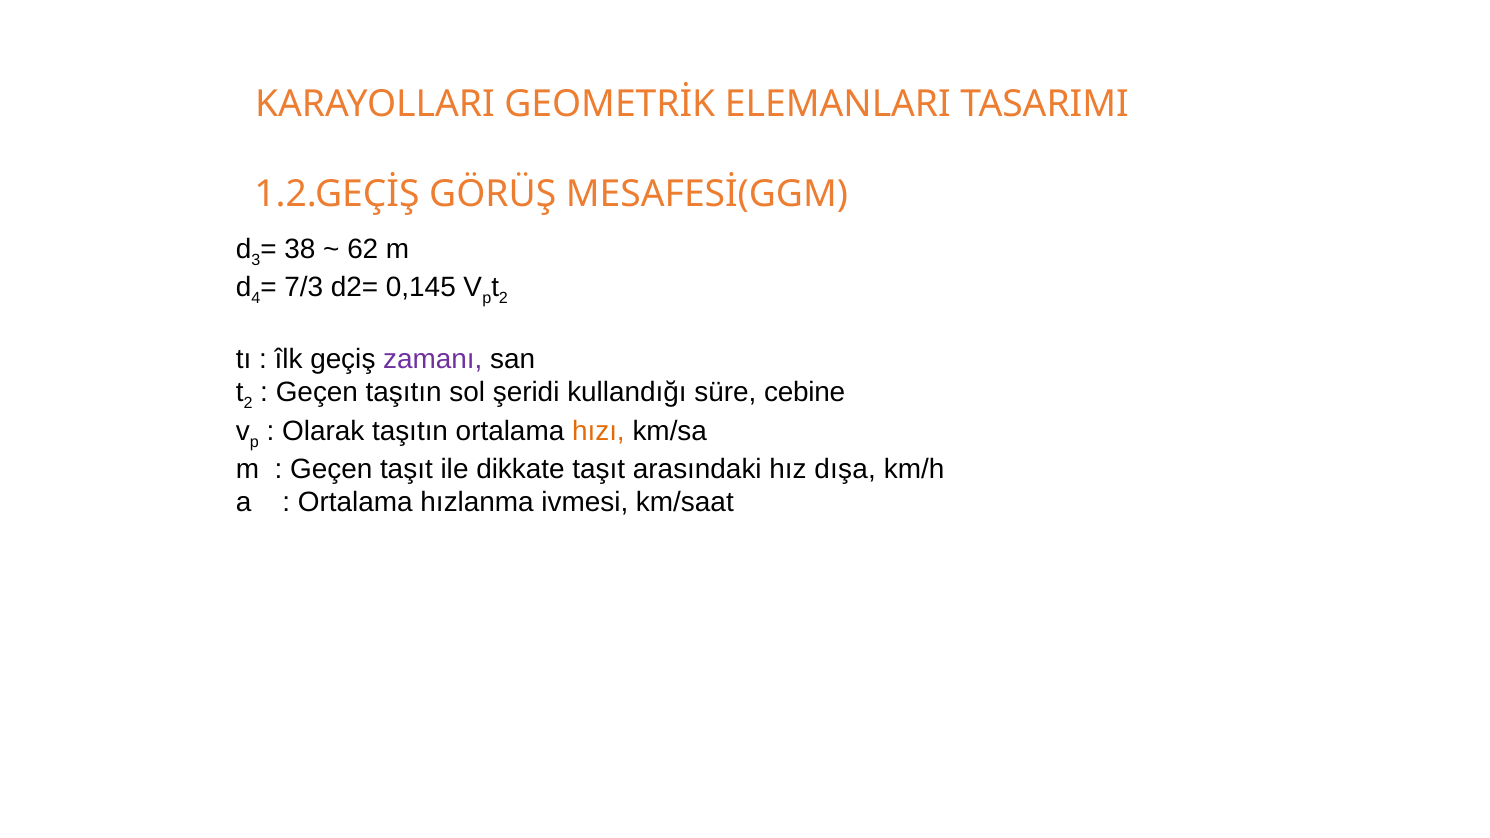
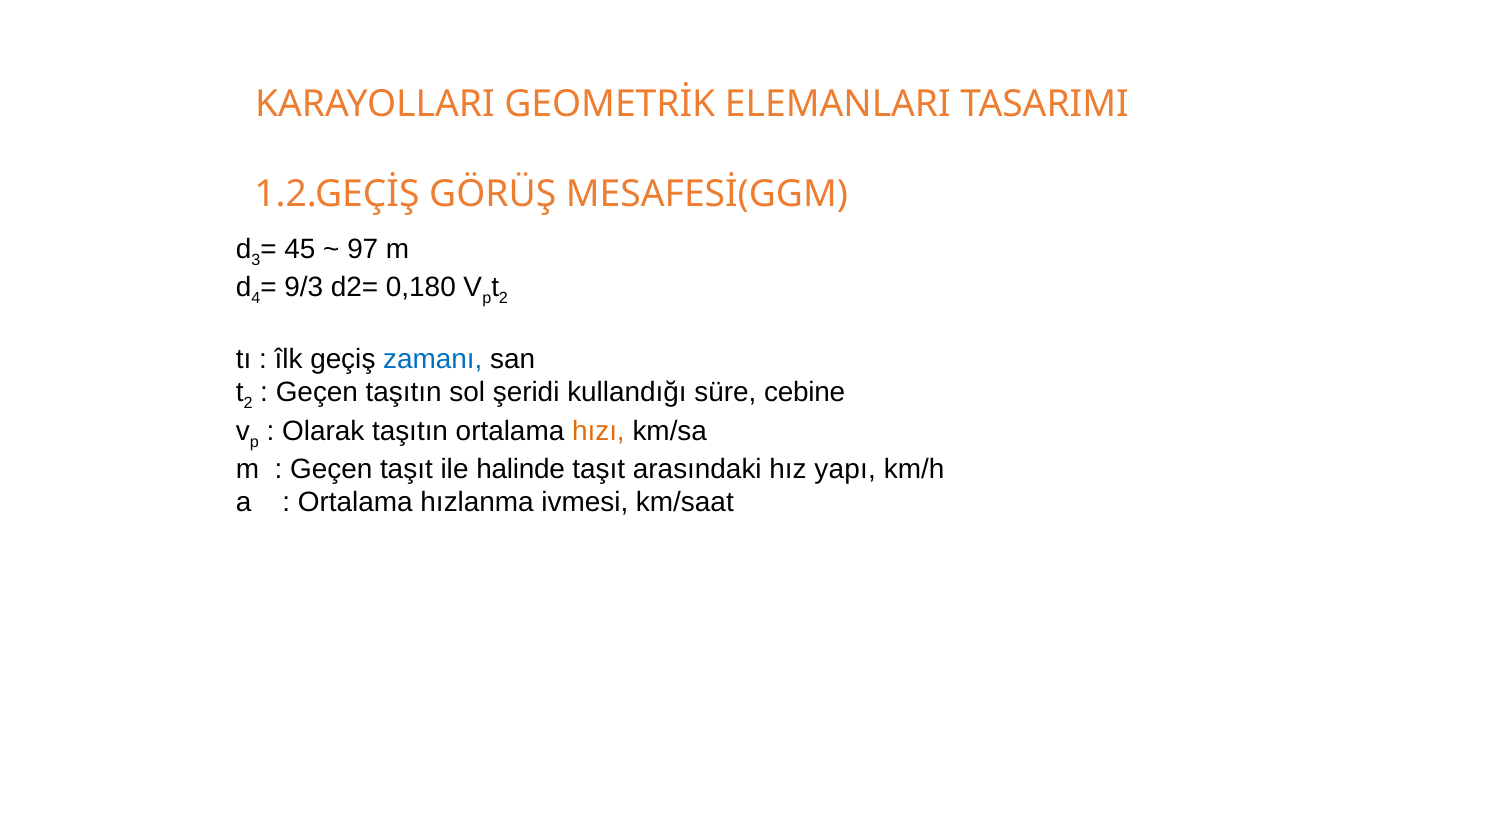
38: 38 -> 45
62: 62 -> 97
7/3: 7/3 -> 9/3
0,145: 0,145 -> 0,180
zamanı colour: purple -> blue
dikkate: dikkate -> halinde
dışa: dışa -> yapı
